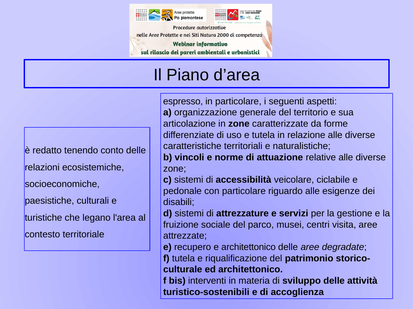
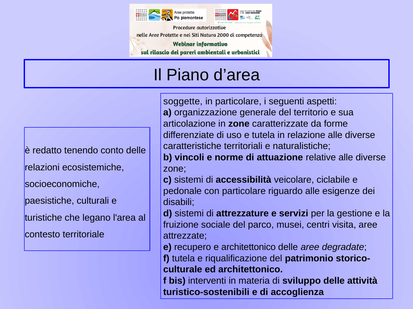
espresso: espresso -> soggette
